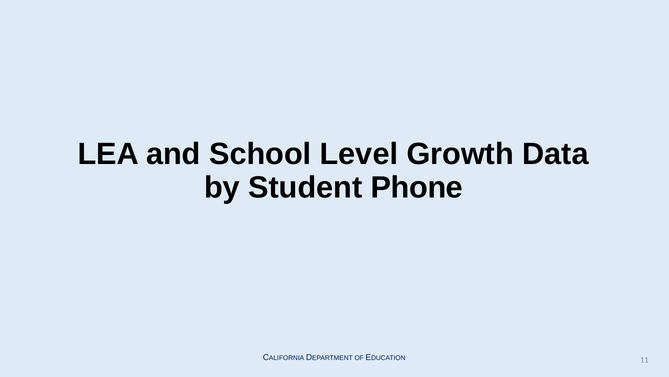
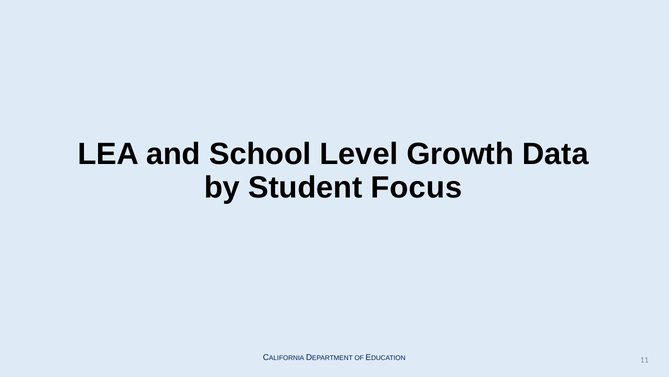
Phone: Phone -> Focus
